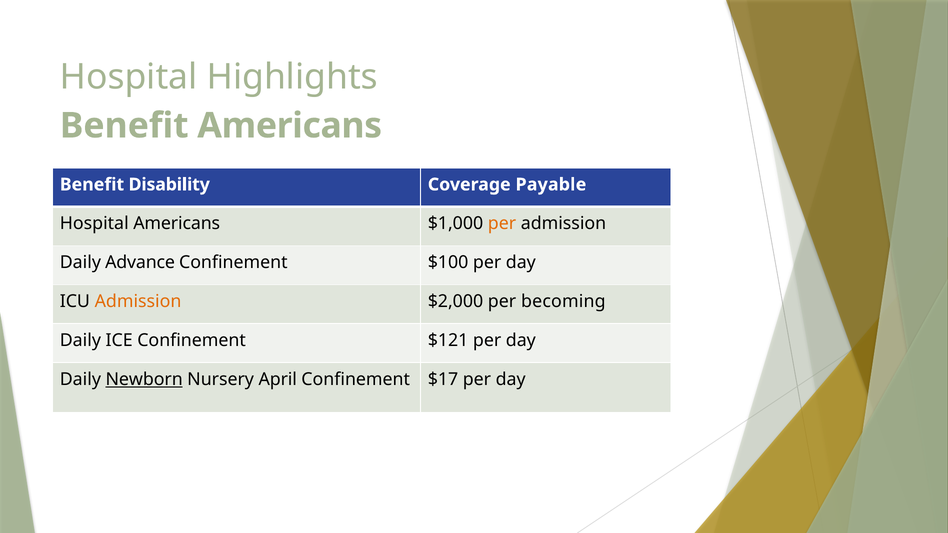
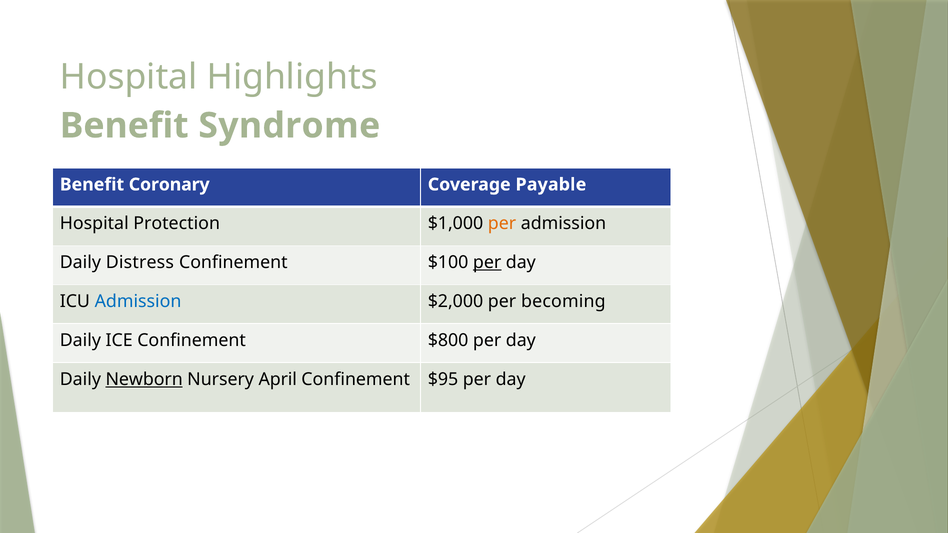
Benefit Americans: Americans -> Syndrome
Disability: Disability -> Coronary
Hospital Americans: Americans -> Protection
Advance: Advance -> Distress
per at (487, 263) underline: none -> present
Admission at (138, 301) colour: orange -> blue
$121: $121 -> $800
$17: $17 -> $95
